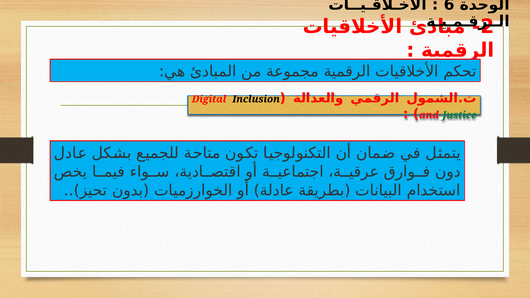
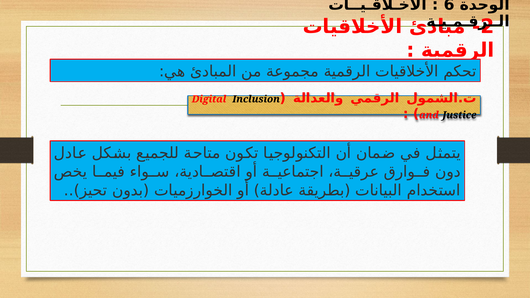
Justice colour: green -> black
